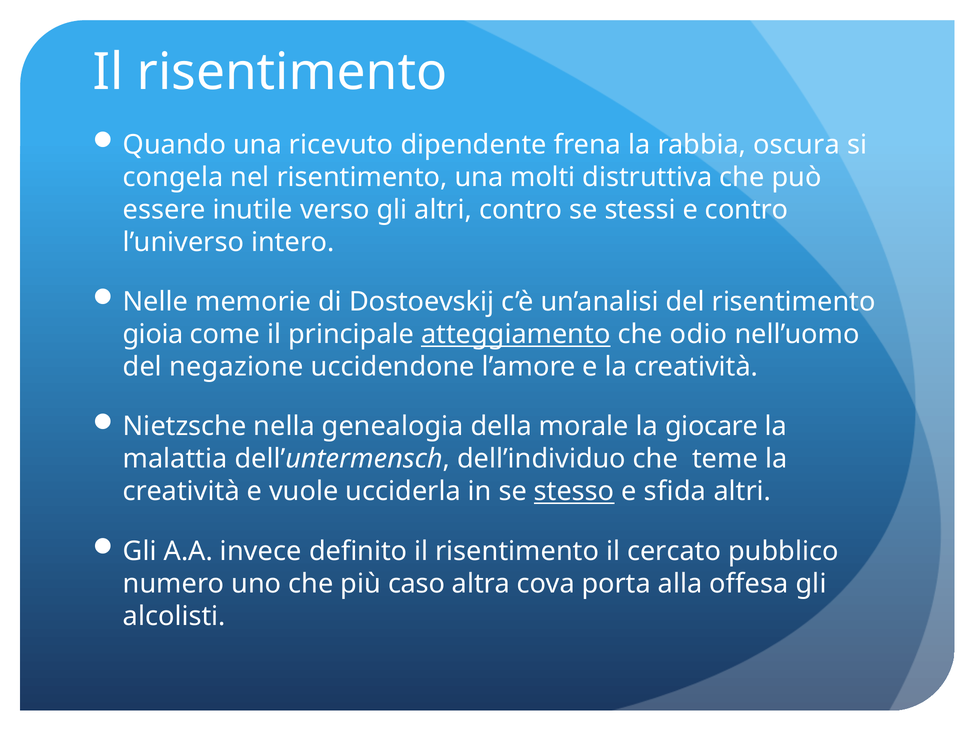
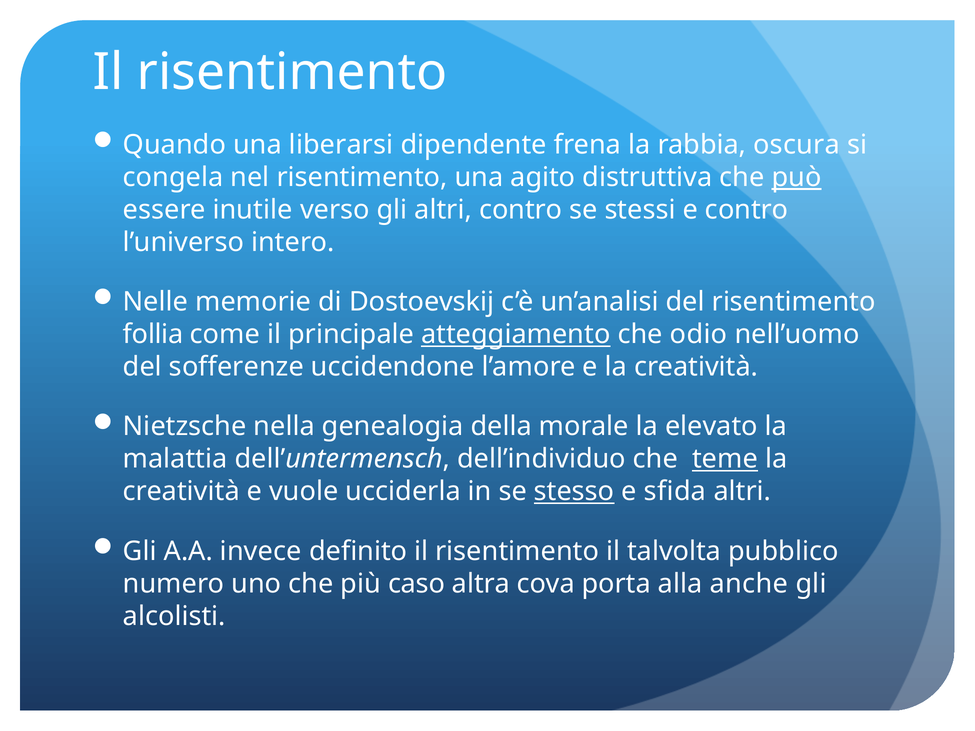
ricevuto: ricevuto -> liberarsi
molti: molti -> agito
può underline: none -> present
gioia: gioia -> follia
negazione: negazione -> sofferenze
giocare: giocare -> elevato
teme underline: none -> present
cercato: cercato -> talvolta
offesa: offesa -> anche
